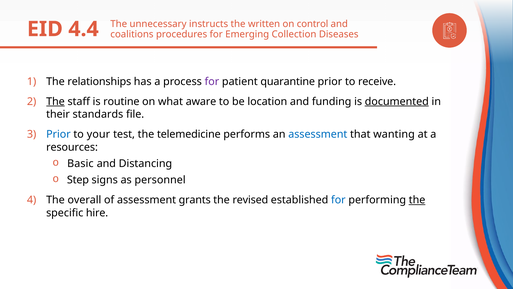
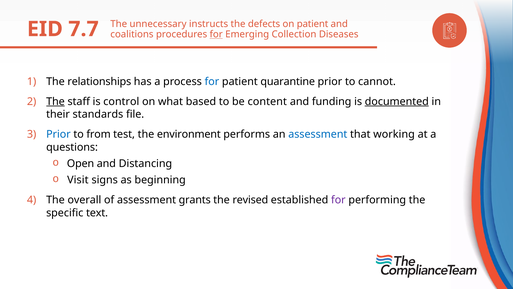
written: written -> defects
on control: control -> patient
4.4: 4.4 -> 7.7
for at (216, 34) underline: none -> present
for at (212, 81) colour: purple -> blue
receive: receive -> cannot
routine: routine -> control
aware: aware -> based
location: location -> content
your: your -> from
telemedicine: telemedicine -> environment
wanting: wanting -> working
resources: resources -> questions
Basic: Basic -> Open
Step: Step -> Visit
personnel: personnel -> beginning
for at (338, 200) colour: blue -> purple
the at (417, 200) underline: present -> none
hire: hire -> text
